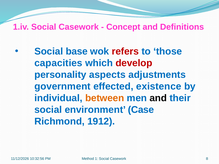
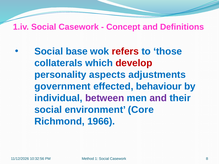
capacities: capacities -> collaterals
existence: existence -> behaviour
between colour: orange -> purple
and at (158, 98) colour: black -> purple
Case: Case -> Core
1912: 1912 -> 1966
